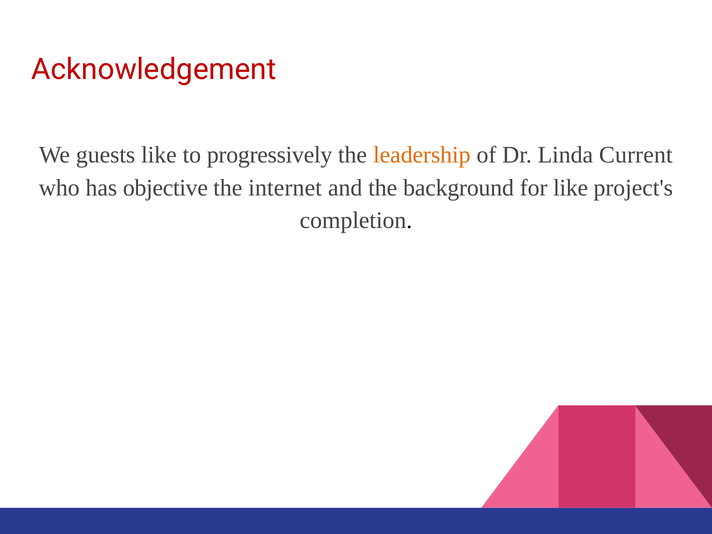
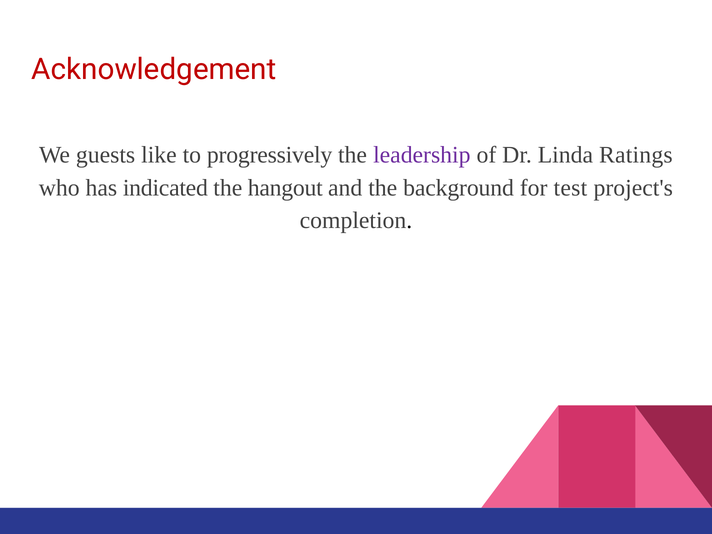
leadership colour: orange -> purple
Current: Current -> Ratings
objective: objective -> indicated
internet: internet -> hangout
for like: like -> test
